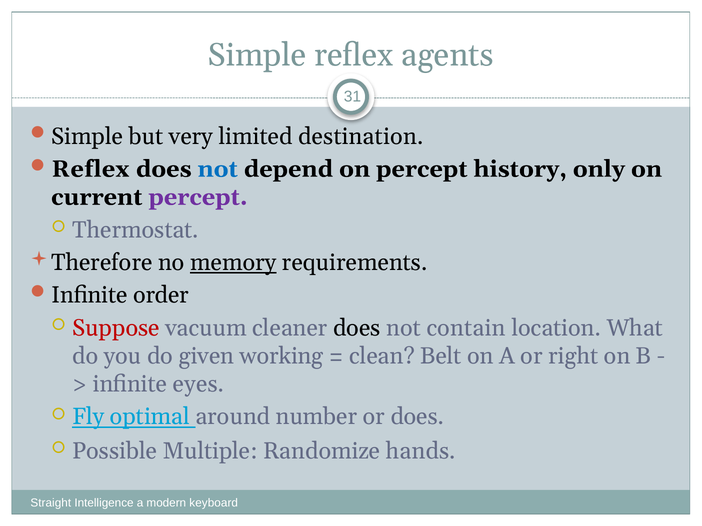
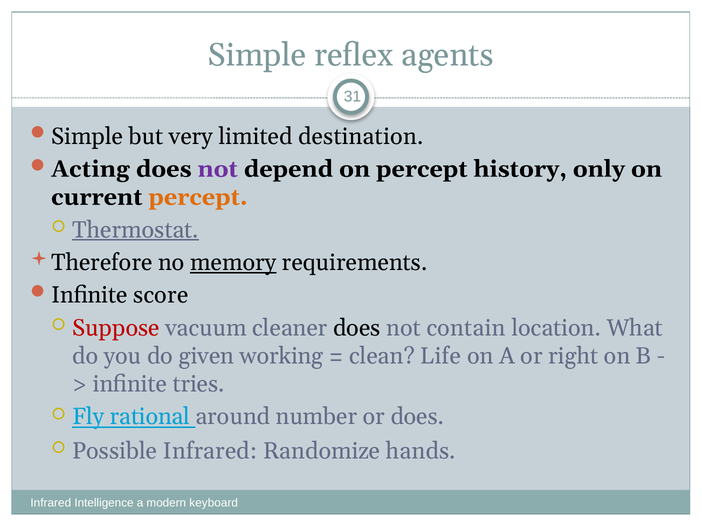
Reflex at (90, 169): Reflex -> Acting
not at (218, 169) colour: blue -> purple
percept at (198, 197) colour: purple -> orange
Thermostat underline: none -> present
order: order -> score
Belt: Belt -> Life
eyes: eyes -> tries
optimal: optimal -> rational
Possible Multiple: Multiple -> Infrared
Straight at (51, 503): Straight -> Infrared
